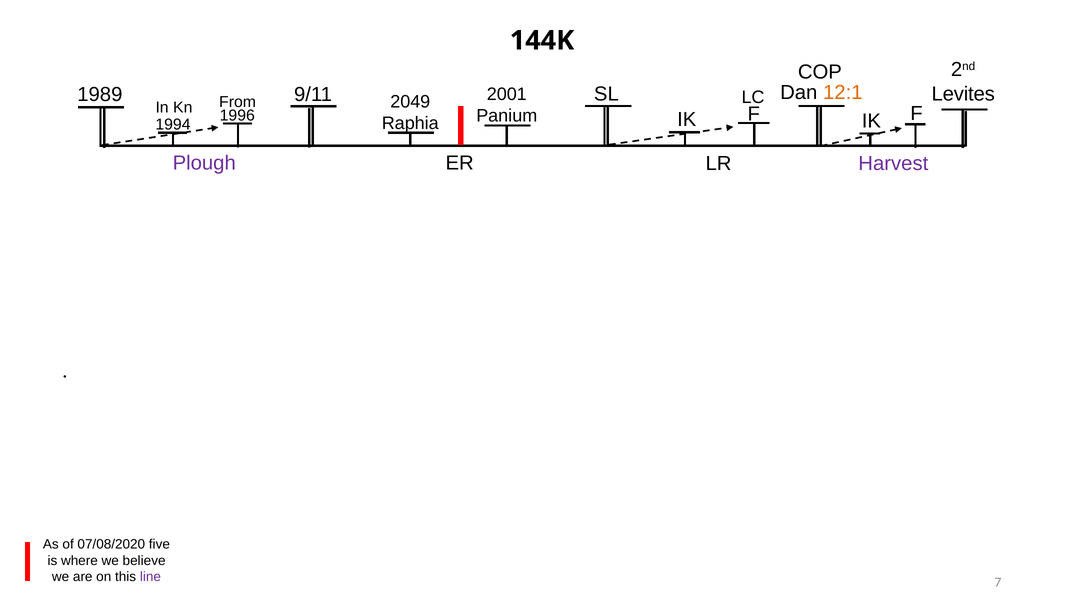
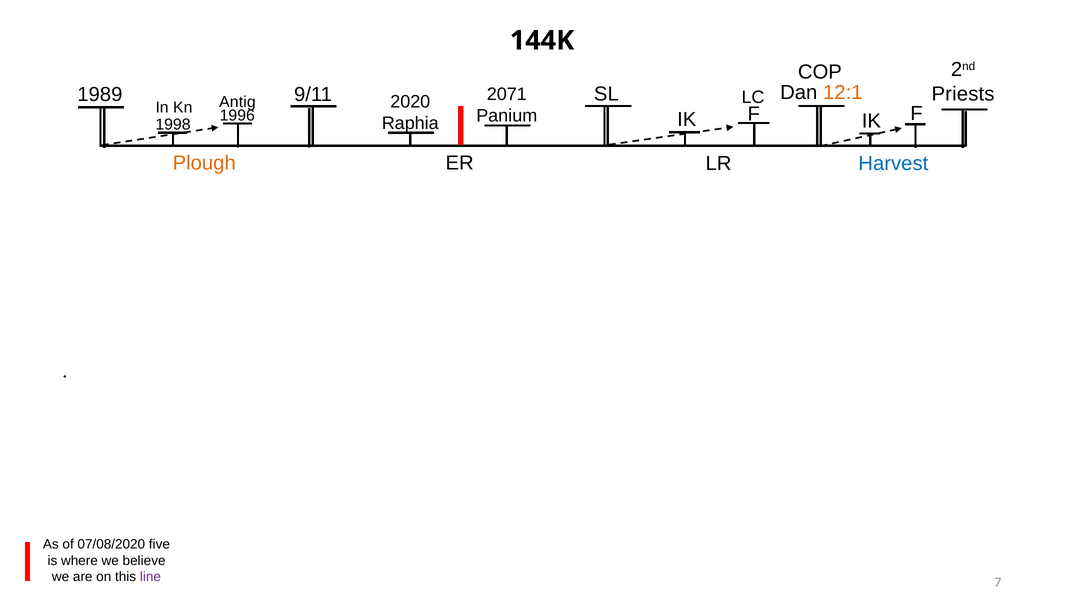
Levites: Levites -> Priests
2001: 2001 -> 2071
2049: 2049 -> 2020
From: From -> Antig
1994: 1994 -> 1998
Plough colour: purple -> orange
Harvest colour: purple -> blue
